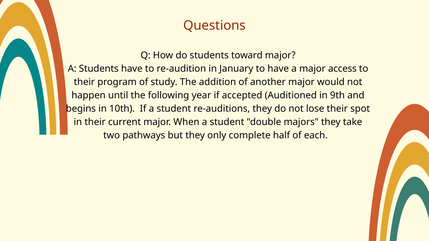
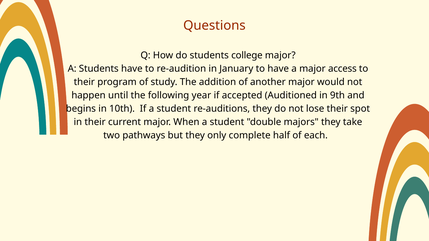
toward: toward -> college
